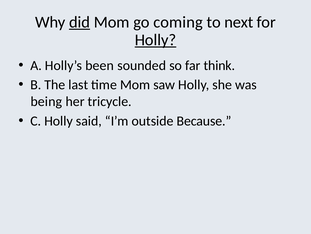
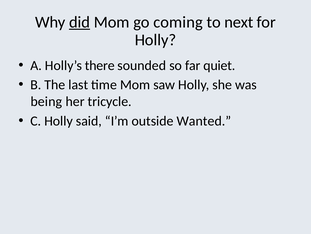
Holly at (155, 40) underline: present -> none
been: been -> there
think: think -> quiet
Because: Because -> Wanted
